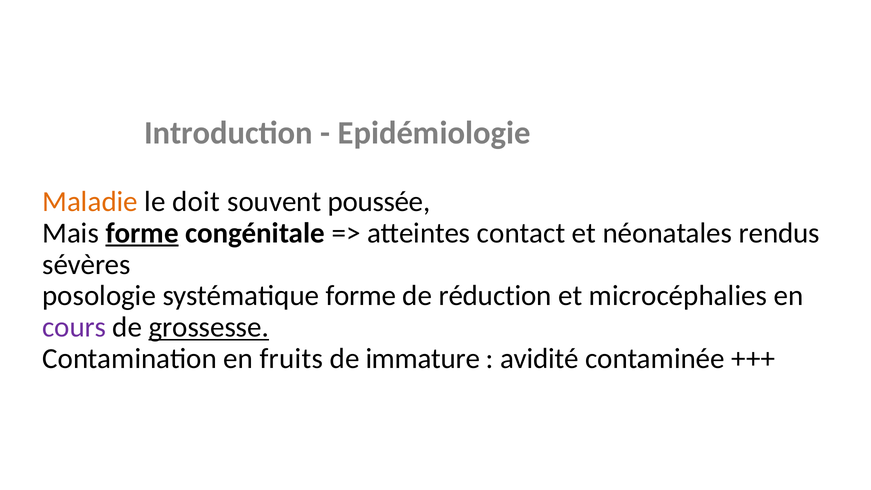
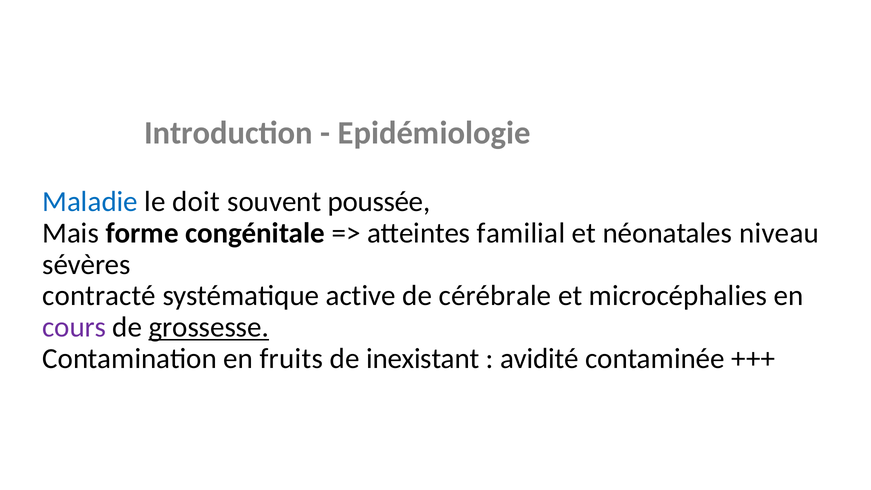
Maladie colour: orange -> blue
forme at (142, 233) underline: present -> none
contact: contact -> familial
rendus: rendus -> niveau
posologie: posologie -> contracté
systématique forme: forme -> active
réduction: réduction -> cérébrale
immature: immature -> inexistant
